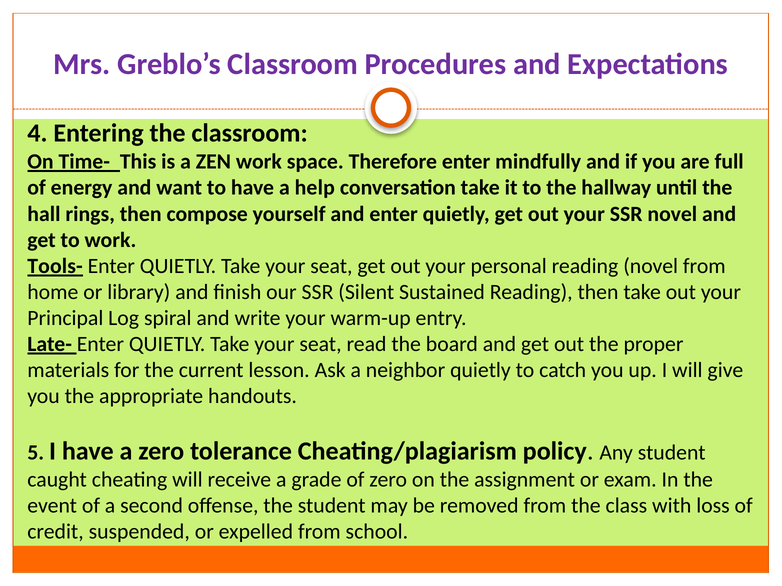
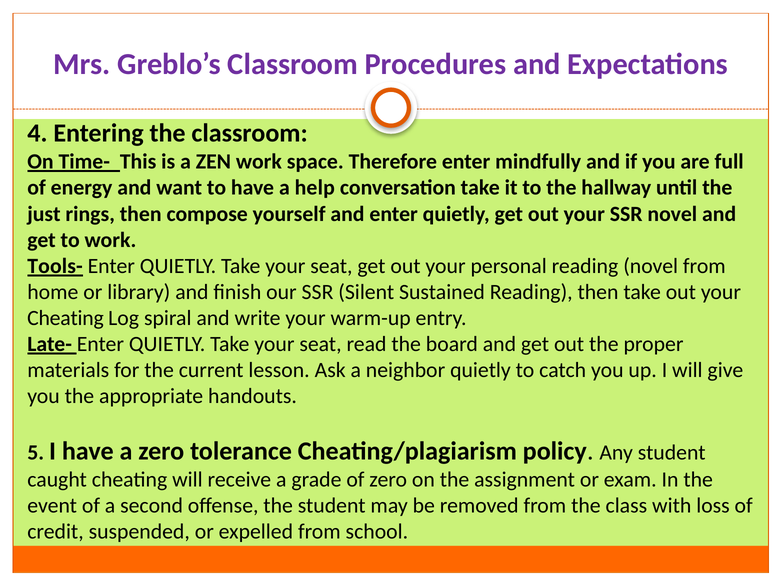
hall: hall -> just
Principal at (65, 318): Principal -> Cheating
